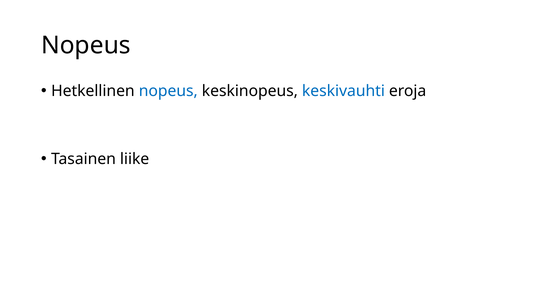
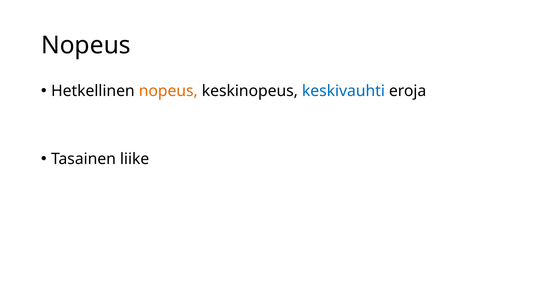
nopeus at (168, 91) colour: blue -> orange
